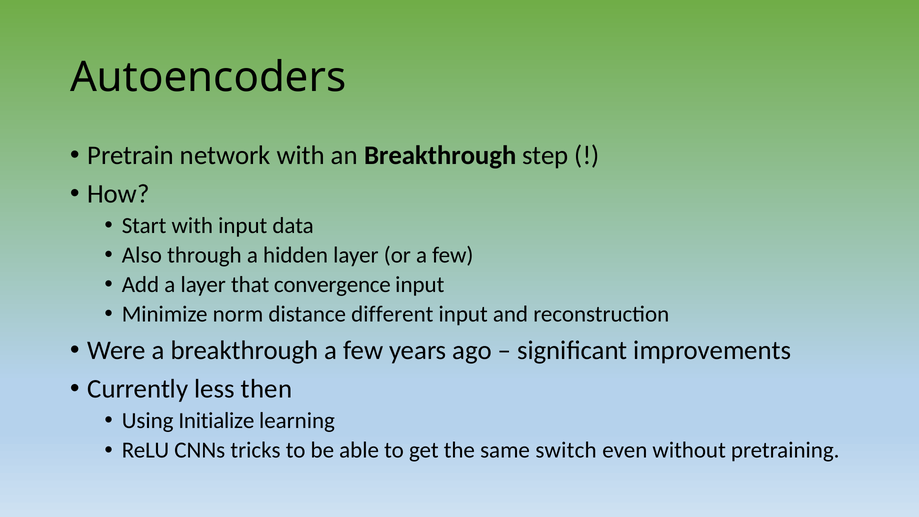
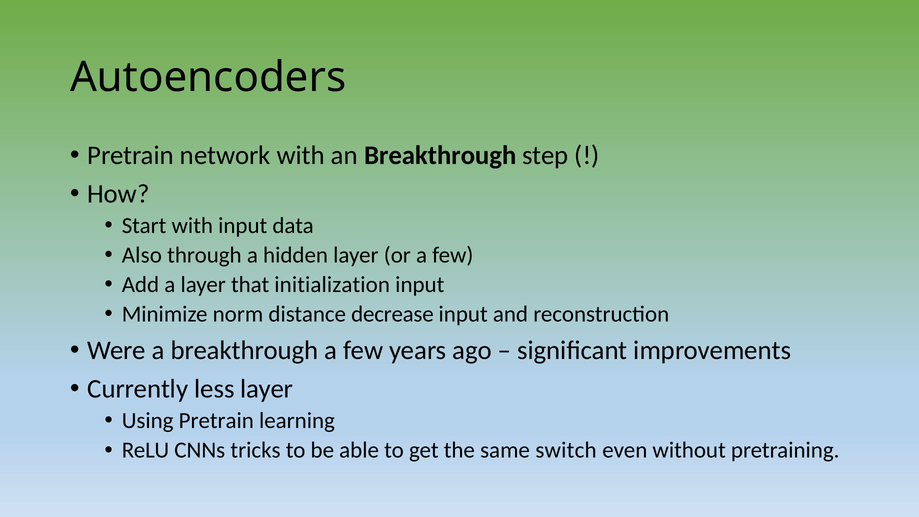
convergence: convergence -> initialization
different: different -> decrease
less then: then -> layer
Using Initialize: Initialize -> Pretrain
